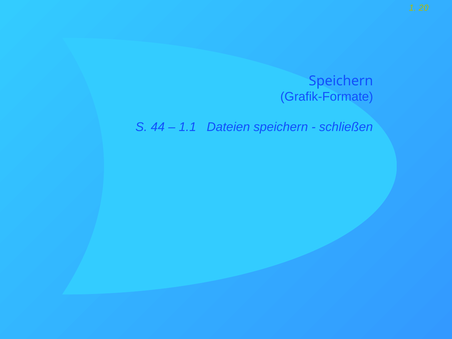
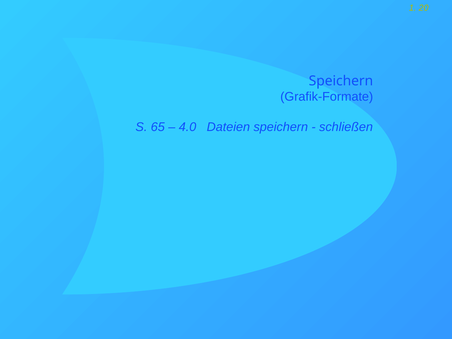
44: 44 -> 65
1.1: 1.1 -> 4.0
